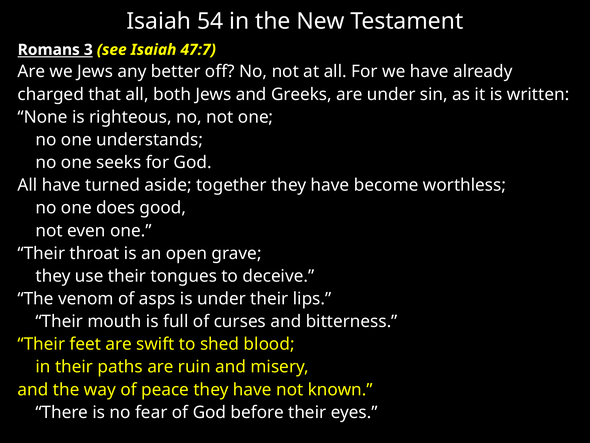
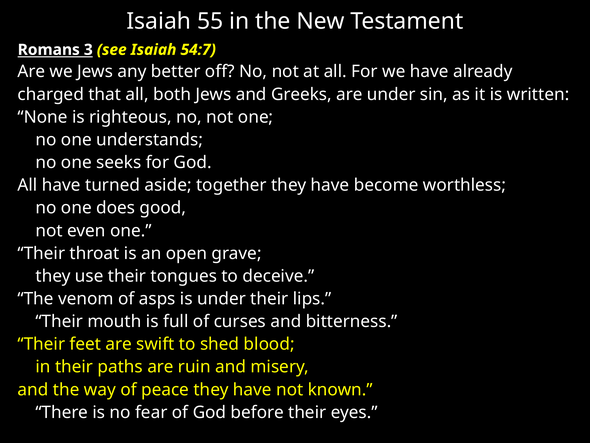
54: 54 -> 55
47:7: 47:7 -> 54:7
